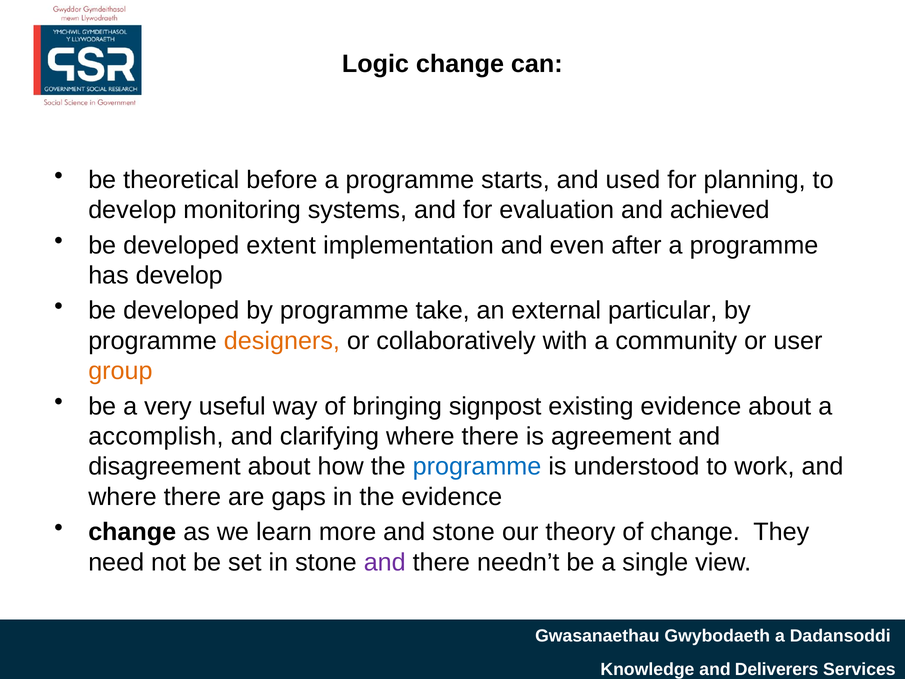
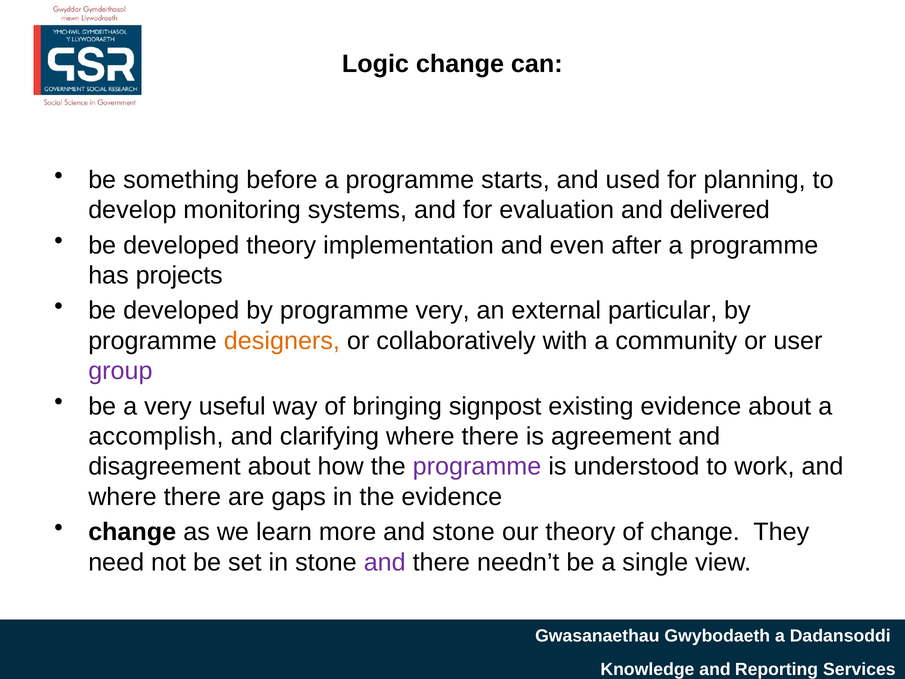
theoretical: theoretical -> something
achieved: achieved -> delivered
developed extent: extent -> theory
has develop: develop -> projects
programme take: take -> very
group colour: orange -> purple
programme at (477, 466) colour: blue -> purple
Deliverers: Deliverers -> Reporting
